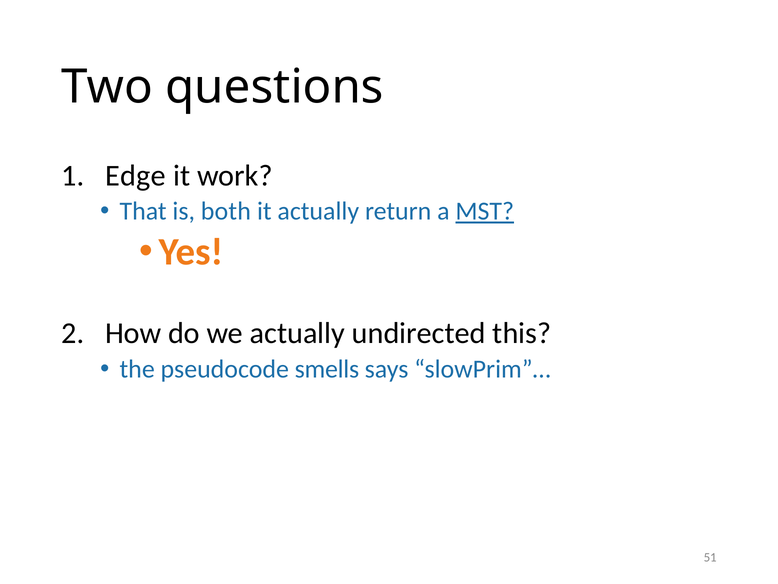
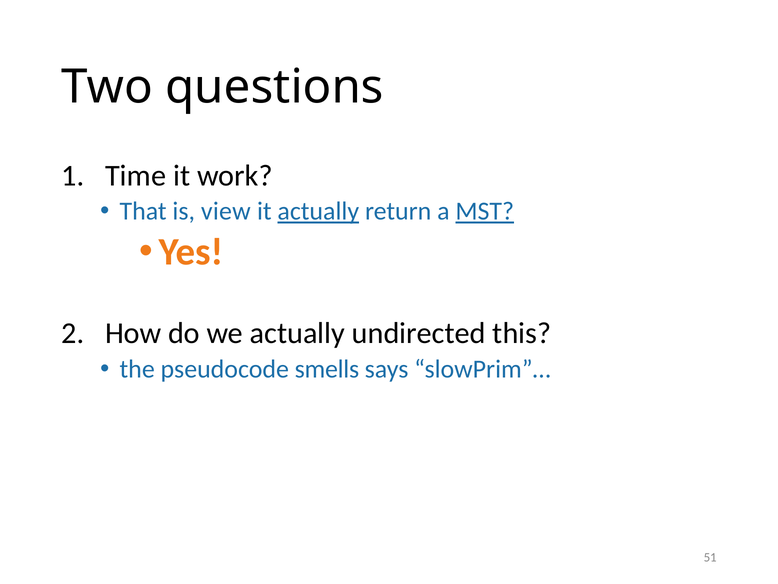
Edge: Edge -> Time
both: both -> view
actually at (318, 211) underline: none -> present
